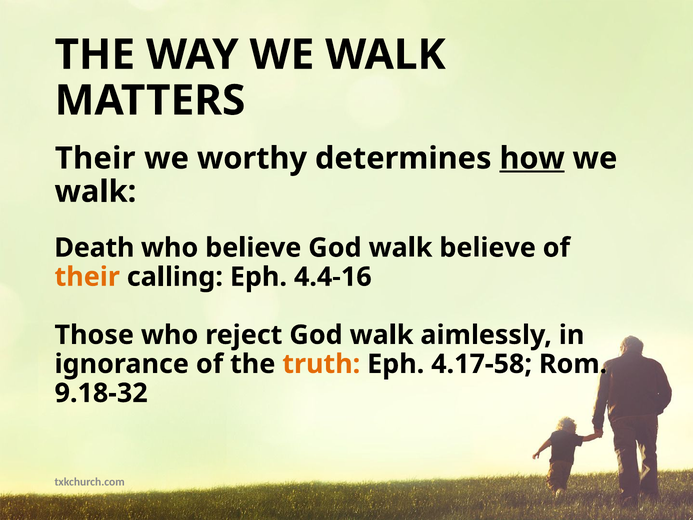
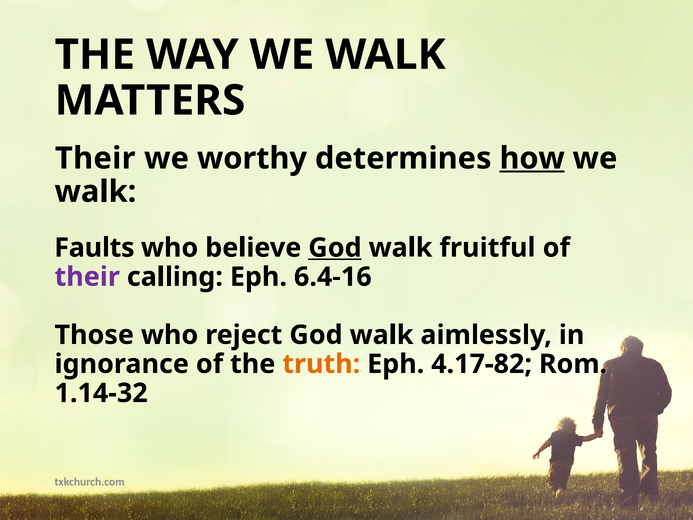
Death: Death -> Faults
God at (335, 248) underline: none -> present
walk believe: believe -> fruitful
their at (87, 277) colour: orange -> purple
4.4-16: 4.4-16 -> 6.4-16
4.17-58: 4.17-58 -> 4.17-82
9.18-32: 9.18-32 -> 1.14-32
